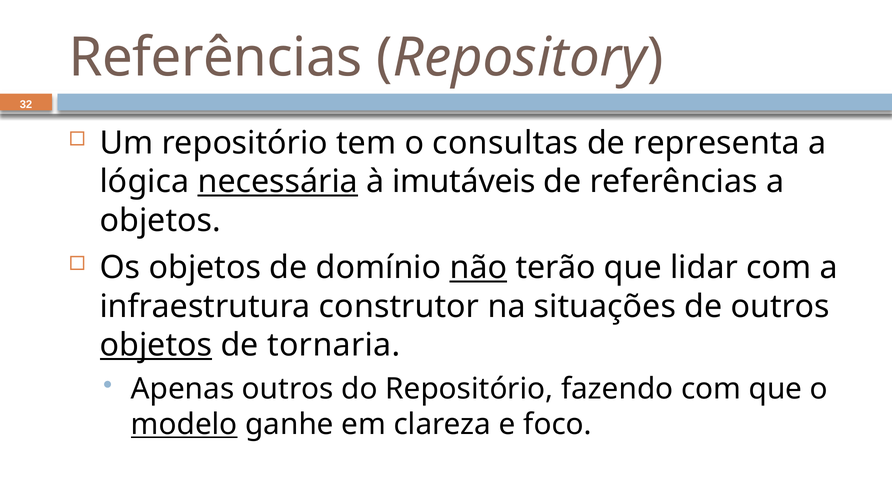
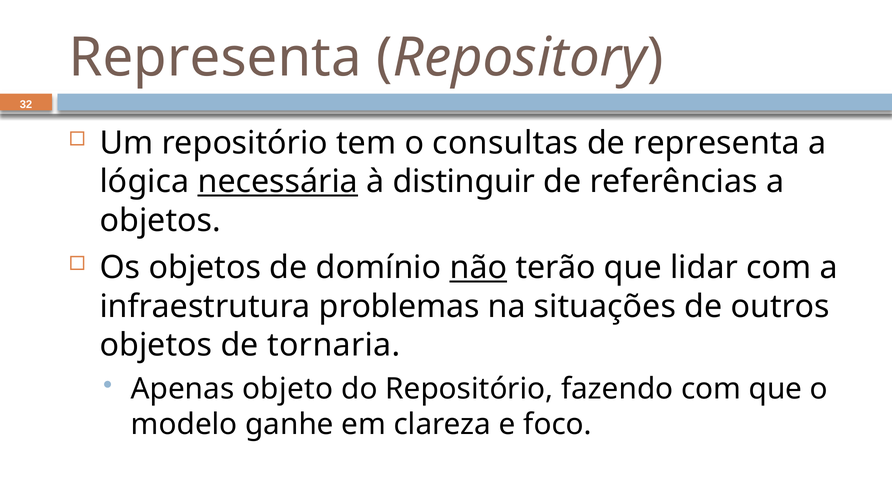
Referências at (215, 58): Referências -> Representa
imutáveis: imutáveis -> distinguir
construtor: construtor -> problemas
objetos at (156, 345) underline: present -> none
Apenas outros: outros -> objeto
modelo underline: present -> none
